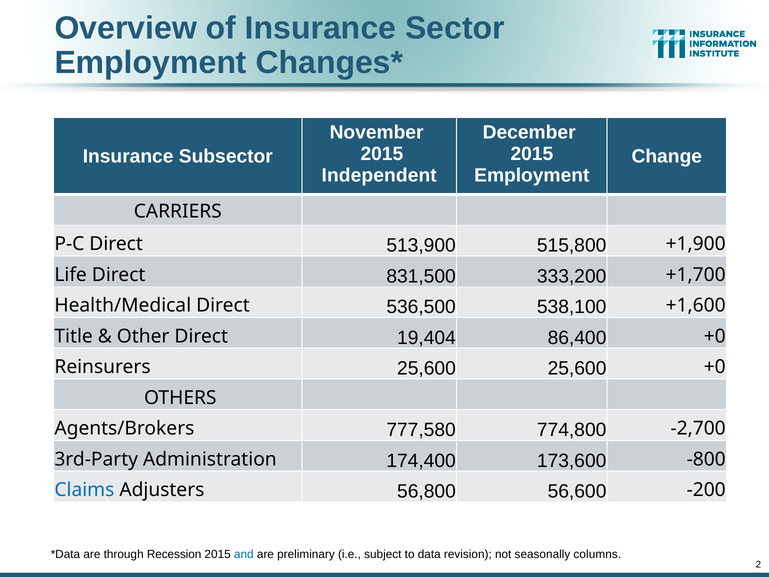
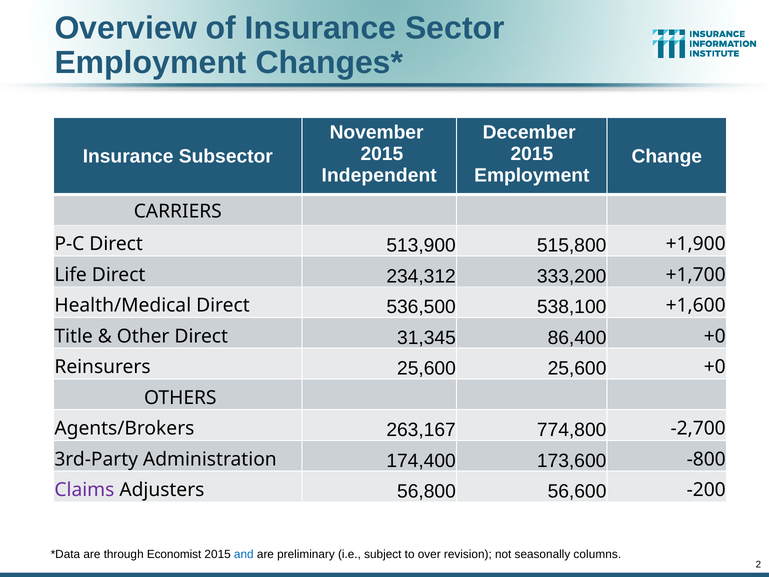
831,500: 831,500 -> 234,312
19,404: 19,404 -> 31,345
777,580: 777,580 -> 263,167
Claims colour: blue -> purple
Recession: Recession -> Economist
data: data -> over
